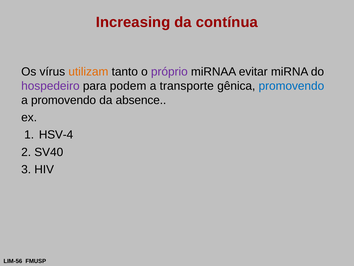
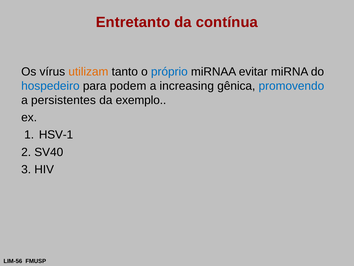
Increasing: Increasing -> Entretanto
próprio colour: purple -> blue
hospedeiro colour: purple -> blue
transporte: transporte -> increasing
a promovendo: promovendo -> persistentes
absence: absence -> exemplo
HSV-4: HSV-4 -> HSV-1
